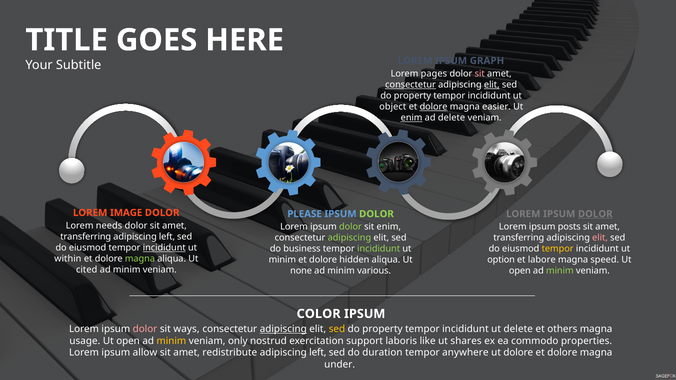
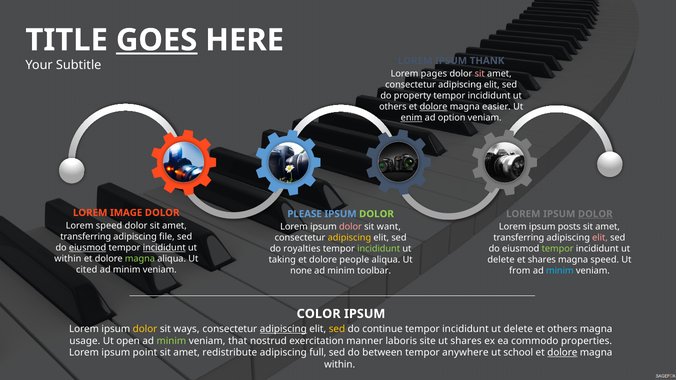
GOES underline: none -> present
GRAPH: GRAPH -> THANK
consectetur at (411, 85) underline: present -> none
elit at (492, 85) underline: present -> none
object at (393, 107): object -> others
ad delete: delete -> option
Lorem needs: needs -> speed
dolor at (350, 227) colour: light green -> pink
sit enim: enim -> want
left at (167, 237): left -> file
adipiscing at (349, 238) colour: light green -> yellow
eiusmod at (88, 248) underline: none -> present
business: business -> royalties
tempor at (558, 249) colour: yellow -> light green
minim at (282, 260): minim -> taking
hidden: hidden -> people
option at (501, 260): option -> delete
et labore: labore -> shares
various: various -> toolbar
open at (520, 271): open -> from
minim at (560, 271) colour: light green -> light blue
dolor at (145, 329) colour: pink -> yellow
property at (382, 329): property -> continue
minim at (171, 341) colour: yellow -> light green
only: only -> that
support: support -> manner
like: like -> site
allow: allow -> point
left at (318, 353): left -> full
duration: duration -> between
ut dolore: dolore -> school
dolore at (562, 353) underline: none -> present
under at (340, 365): under -> within
